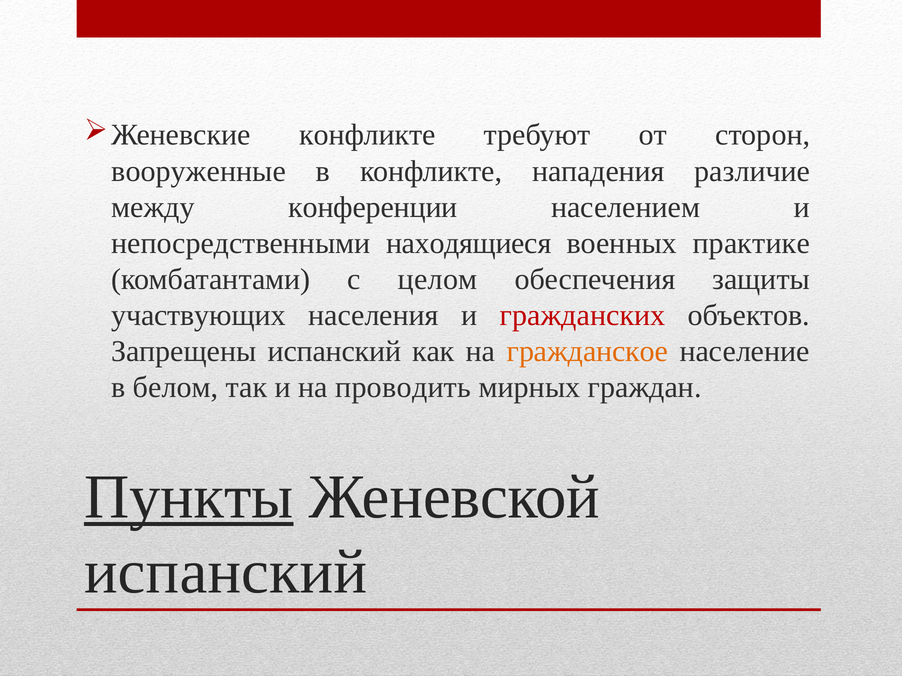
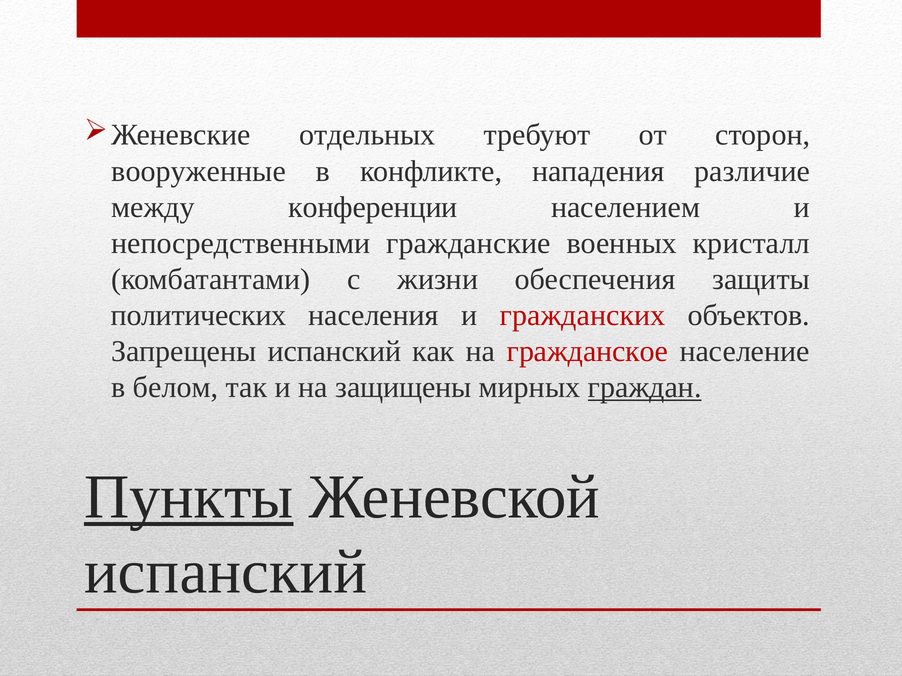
конфликте at (367, 135): конфликте -> отдельных
находящиеся: находящиеся -> гражданские
практике: практике -> кристалл
целом: целом -> жизни
участвующих: участвующих -> политических
гражданское colour: orange -> red
проводить: проводить -> защищены
граждан underline: none -> present
